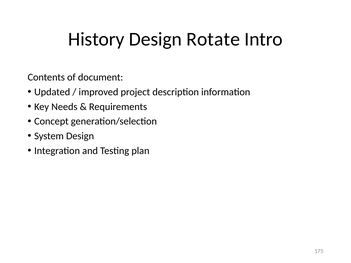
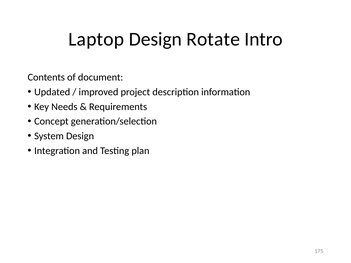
History: History -> Laptop
